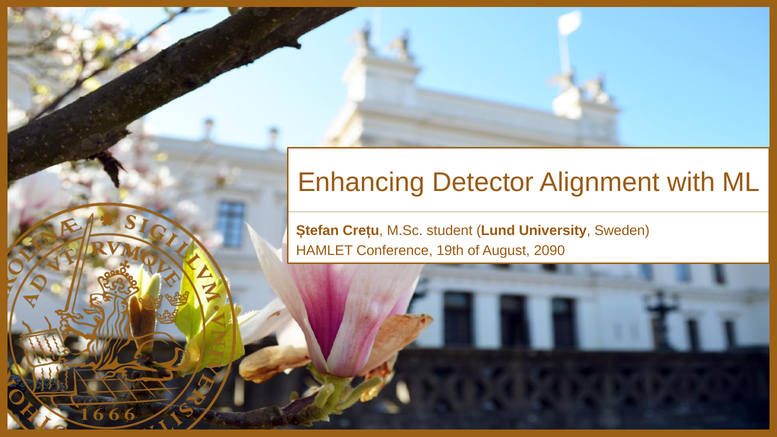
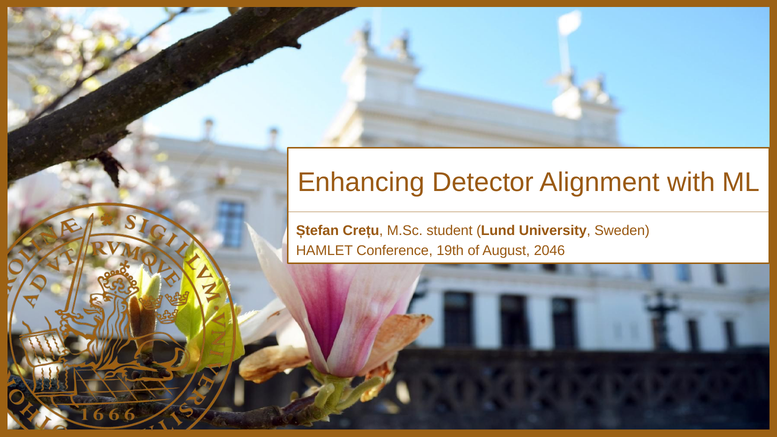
2090: 2090 -> 2046
